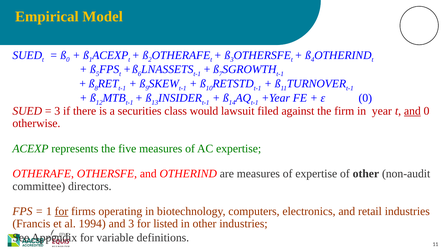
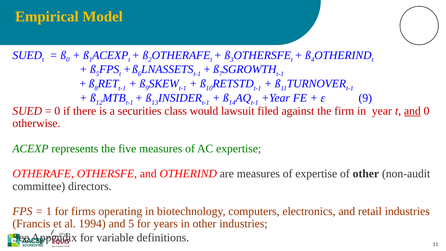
ɛ 0: 0 -> 9
3 at (57, 111): 3 -> 0
for at (61, 211) underline: present -> none
and 3: 3 -> 5
listed: listed -> years
